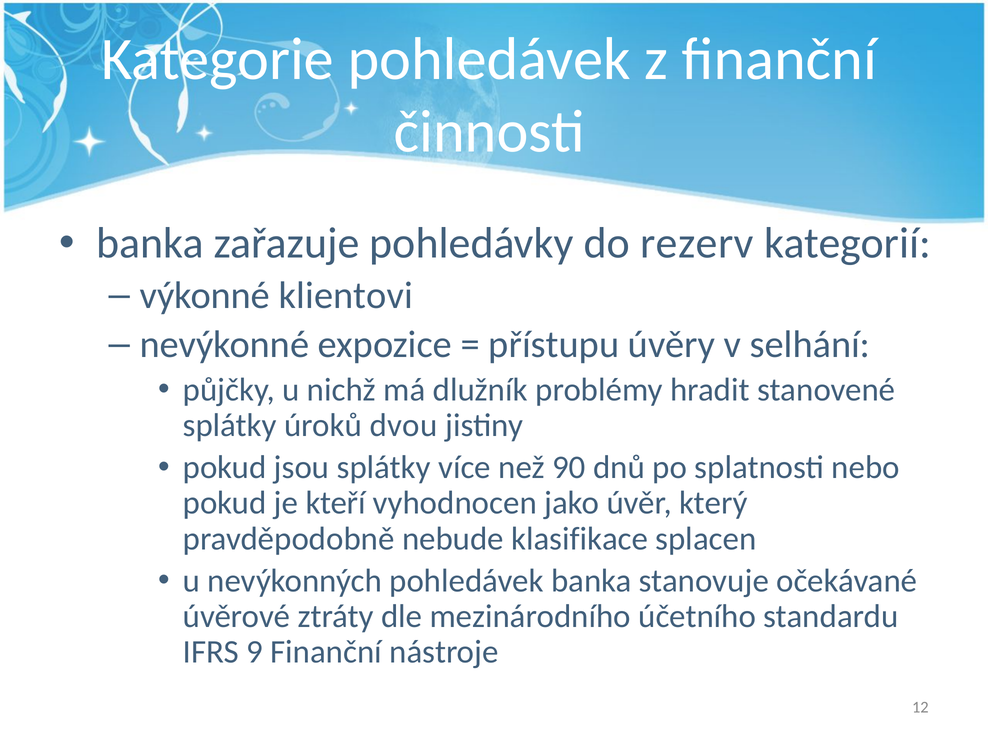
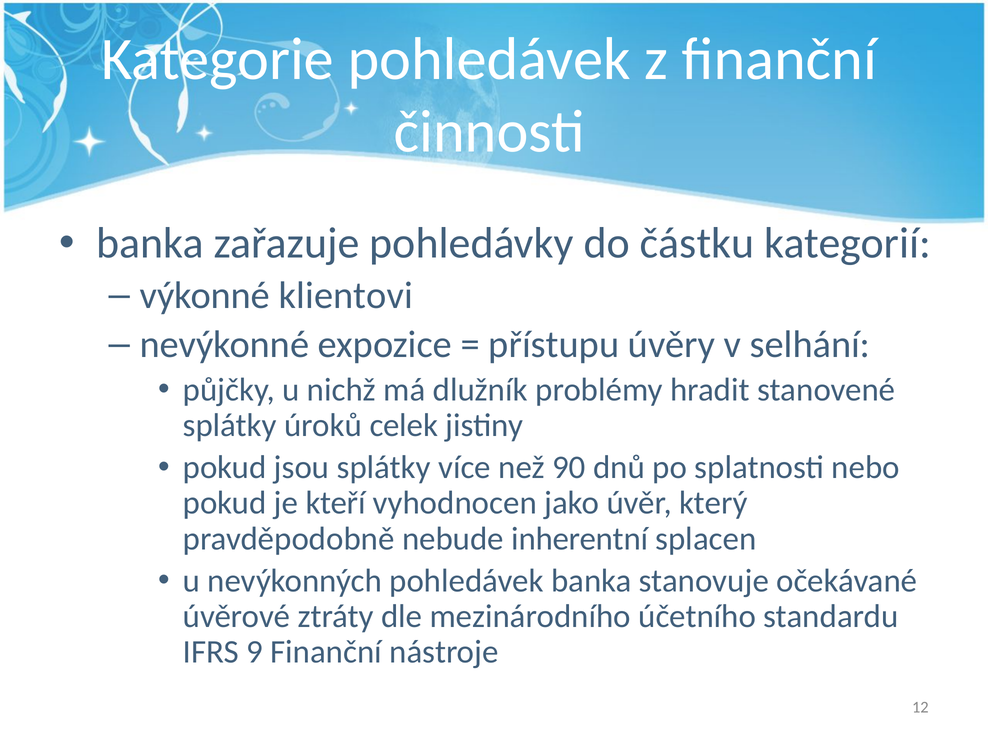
rezerv: rezerv -> částku
dvou: dvou -> celek
klasifikace: klasifikace -> inherentní
